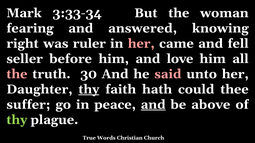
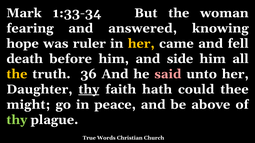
3:33-34: 3:33-34 -> 1:33-34
right: right -> hope
her at (141, 44) colour: pink -> yellow
seller: seller -> death
love: love -> side
the at (17, 74) colour: pink -> yellow
30: 30 -> 36
suffer: suffer -> might
and at (153, 105) underline: present -> none
